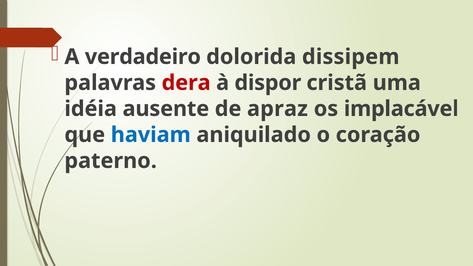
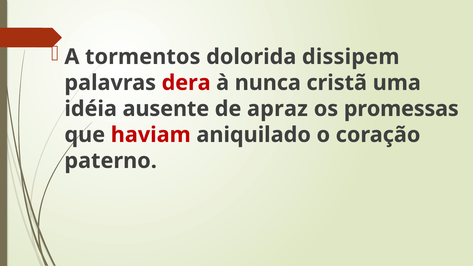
verdadeiro: verdadeiro -> tormentos
dispor: dispor -> nunca
implacável: implacável -> promessas
haviam colour: blue -> red
